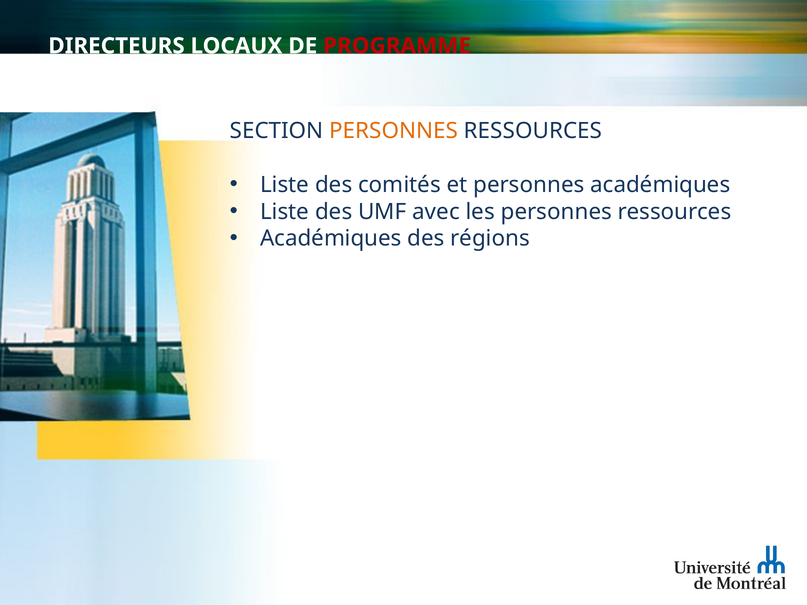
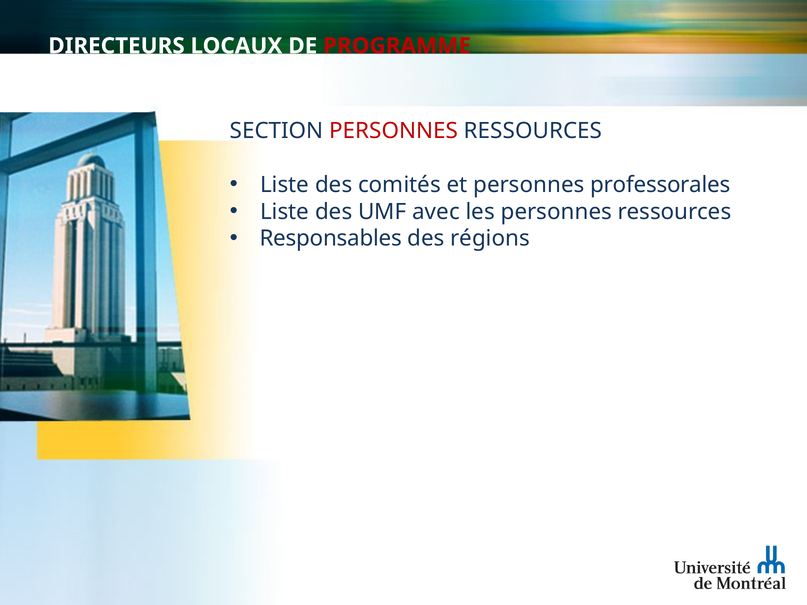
PERSONNES at (394, 131) colour: orange -> red
personnes académiques: académiques -> professorales
Académiques at (331, 239): Académiques -> Responsables
